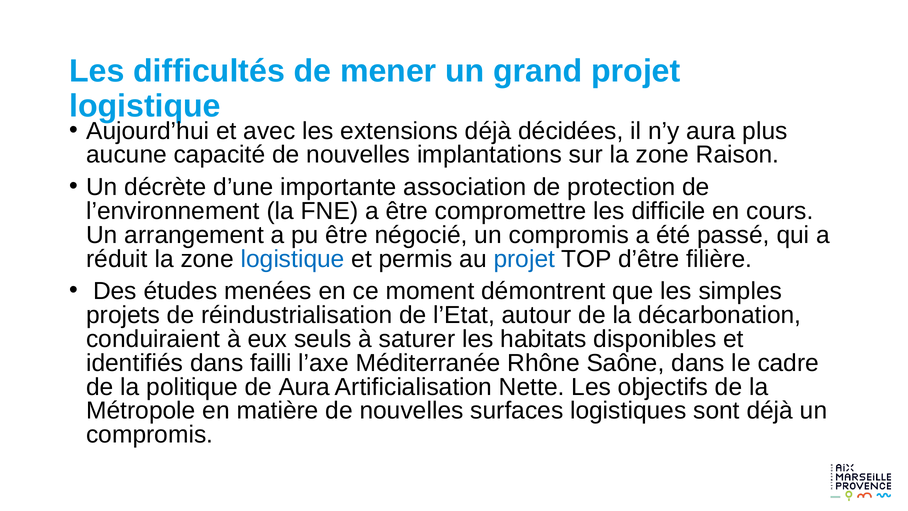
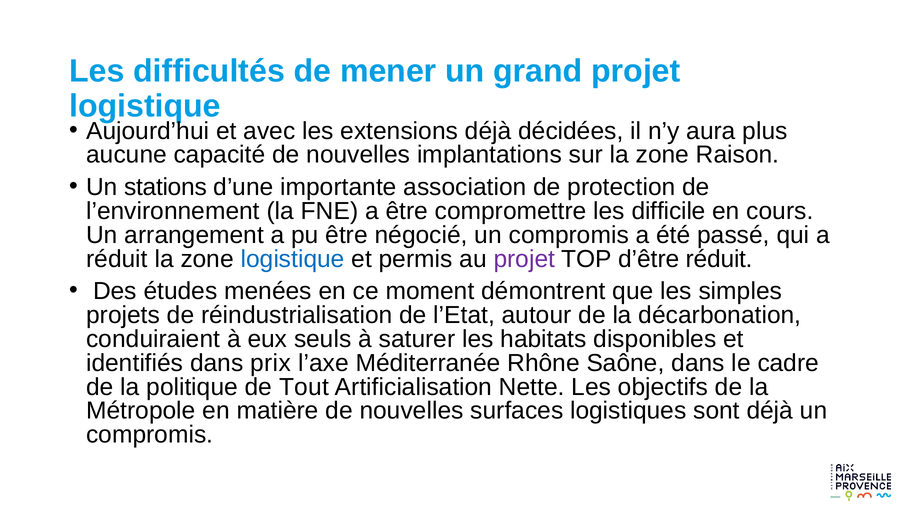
décrète: décrète -> stations
projet at (524, 259) colour: blue -> purple
d’être filière: filière -> réduit
failli: failli -> prix
de Aura: Aura -> Tout
